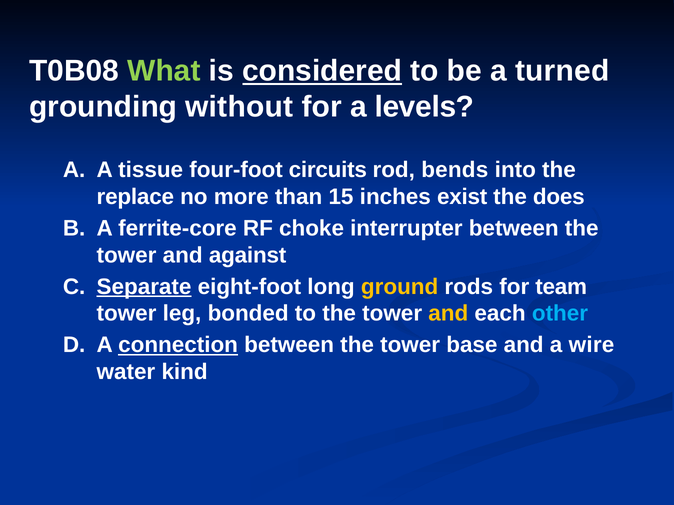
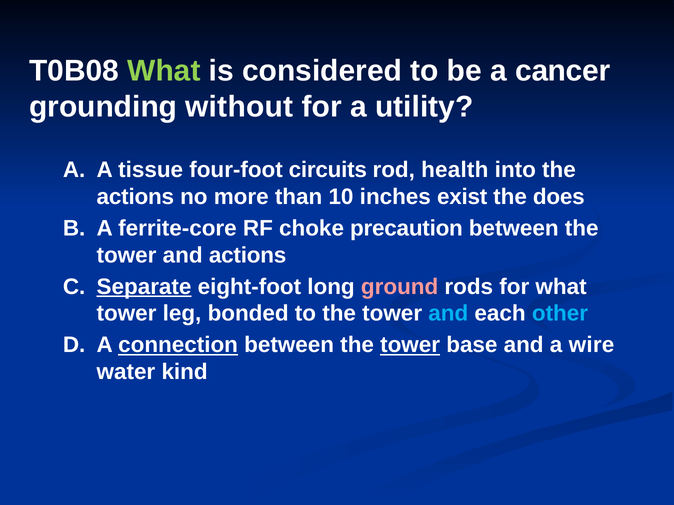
considered underline: present -> none
turned: turned -> cancer
levels: levels -> utility
bends: bends -> health
replace at (135, 197): replace -> actions
15: 15 -> 10
interrupter: interrupter -> precaution
and against: against -> actions
ground colour: yellow -> pink
for team: team -> what
and at (448, 314) colour: yellow -> light blue
tower at (410, 345) underline: none -> present
